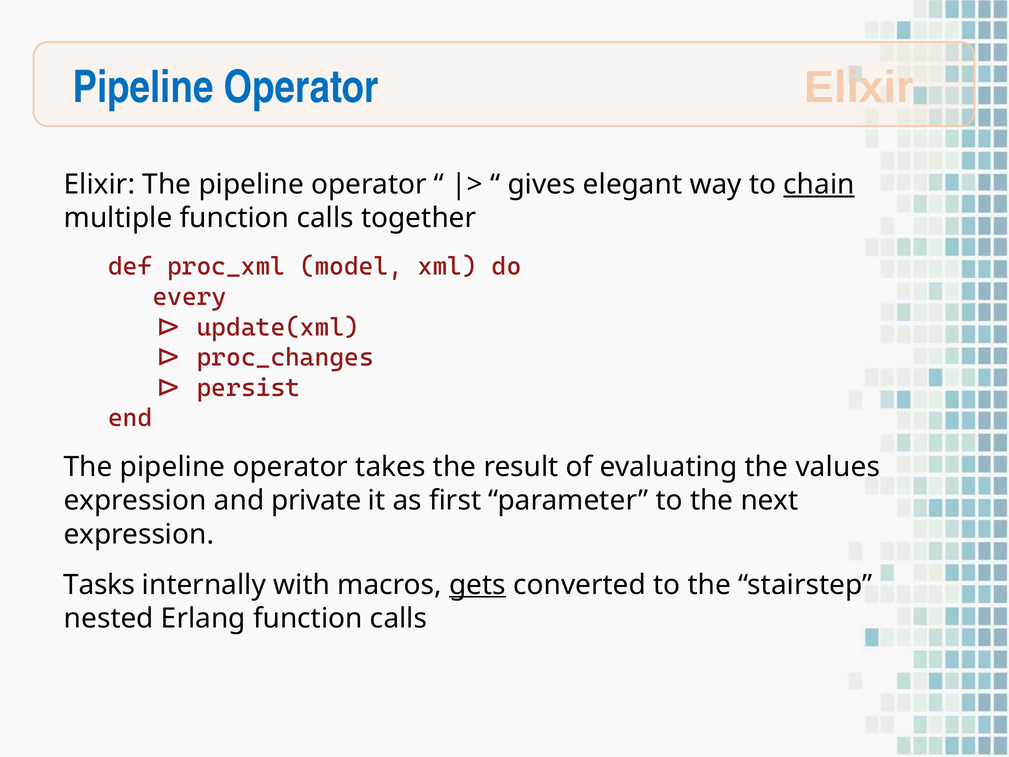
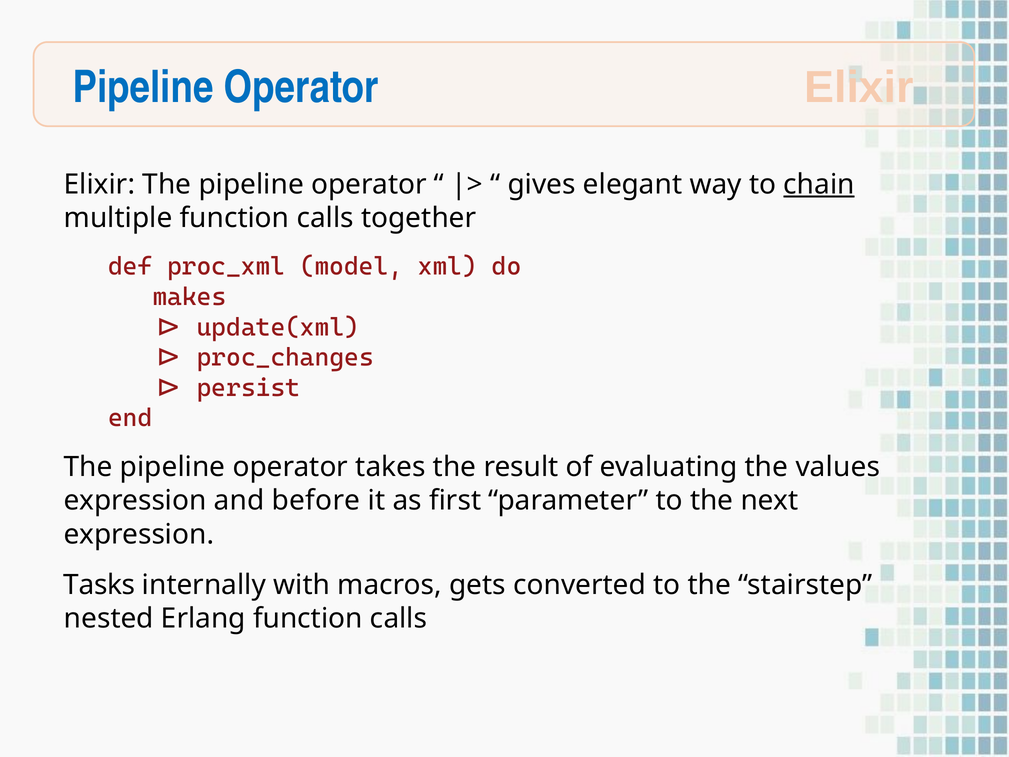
every: every -> makes
private: private -> before
gets underline: present -> none
